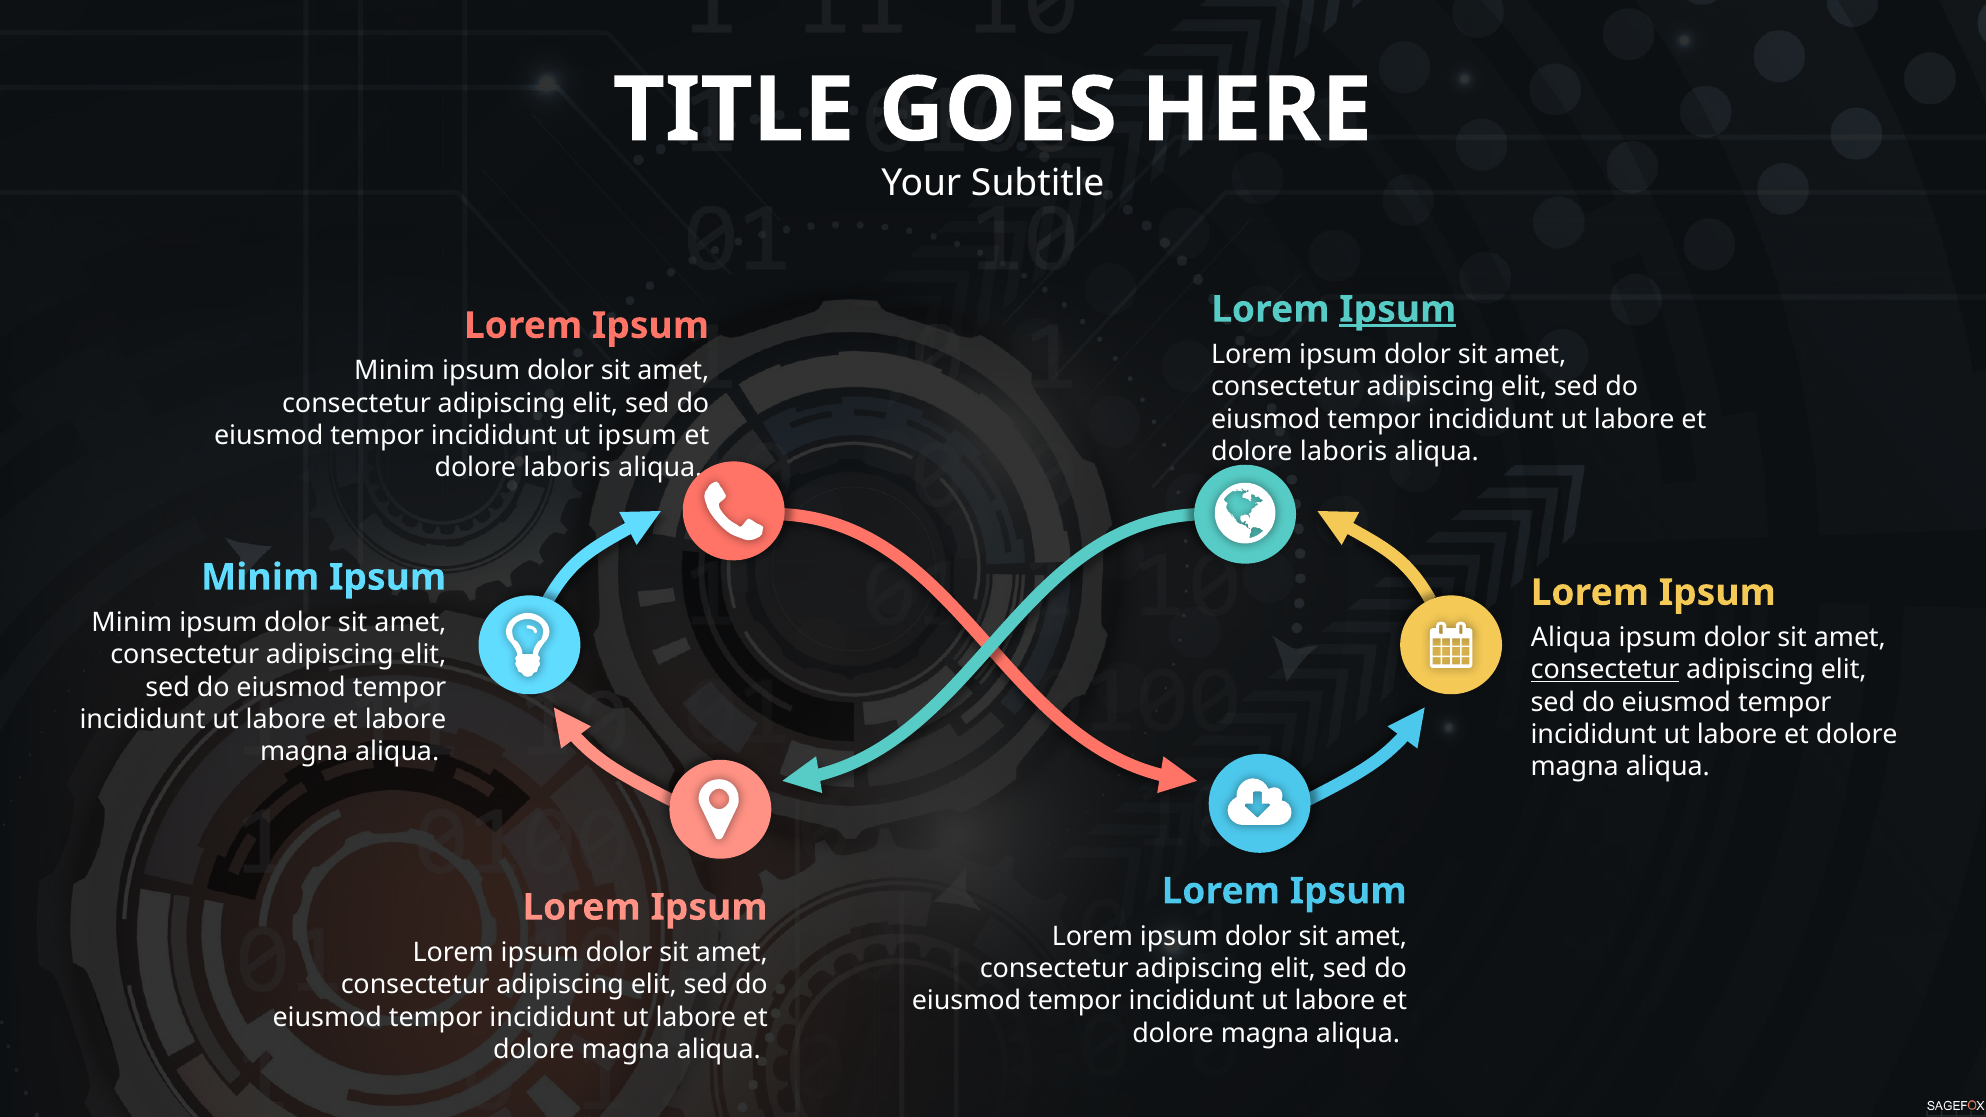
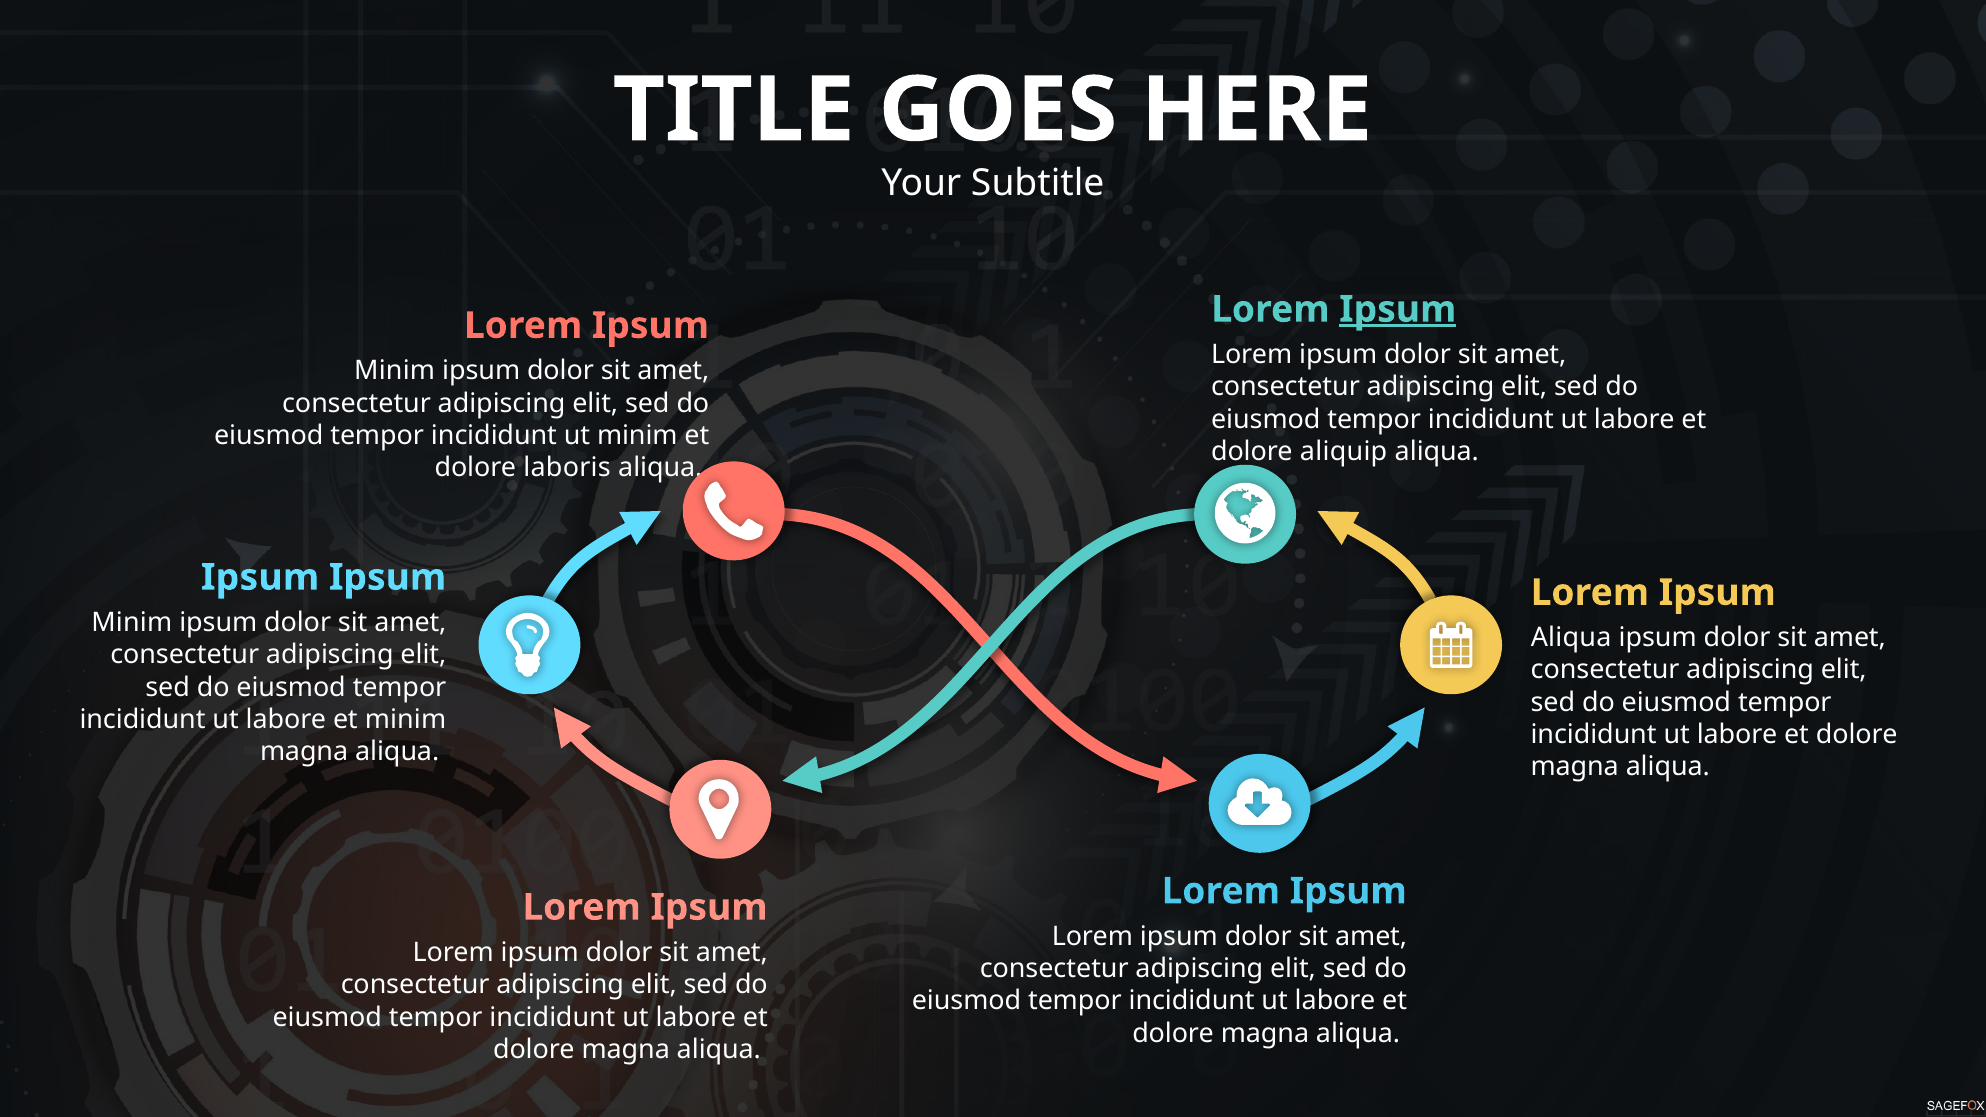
ut ipsum: ipsum -> minim
laboris at (1344, 452): laboris -> aliquip
Minim at (260, 577): Minim -> Ipsum
consectetur at (1605, 670) underline: present -> none
et labore: labore -> minim
